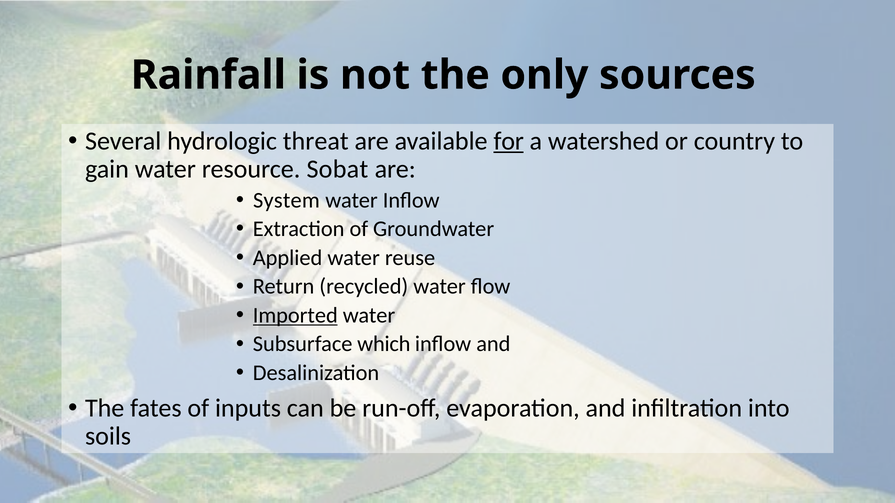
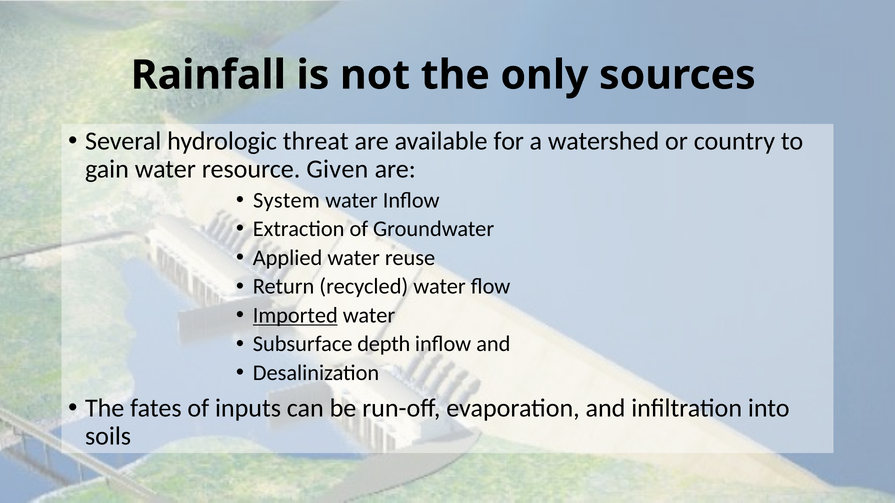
for underline: present -> none
Sobat: Sobat -> Given
which: which -> depth
